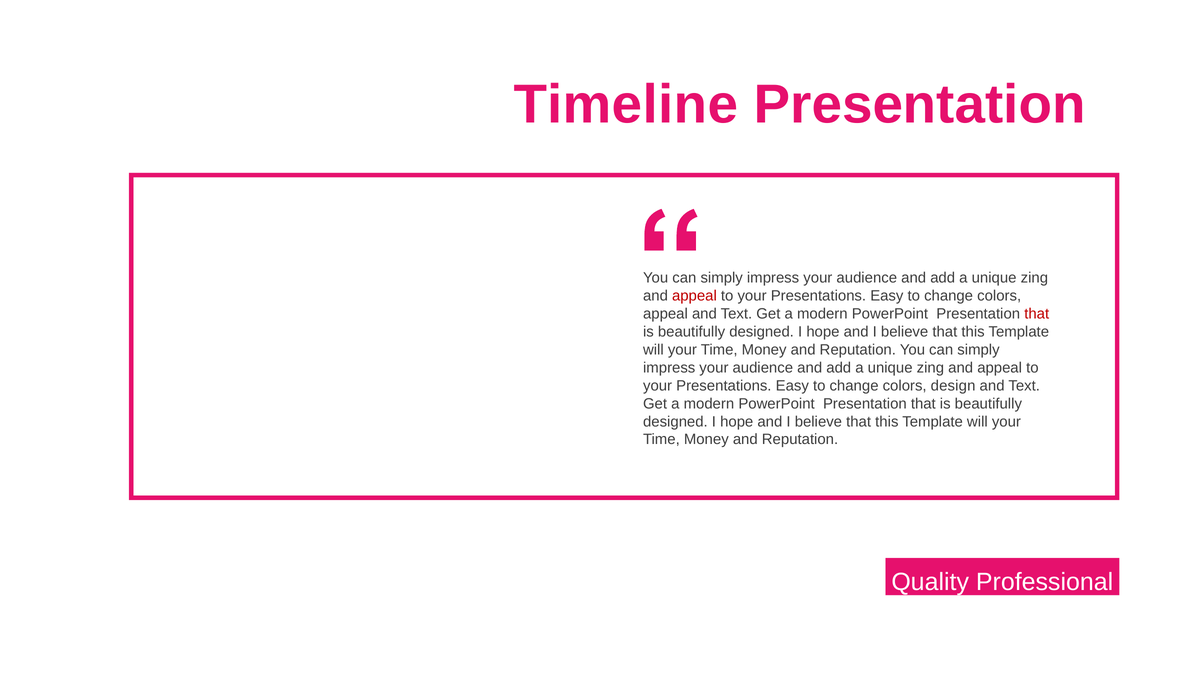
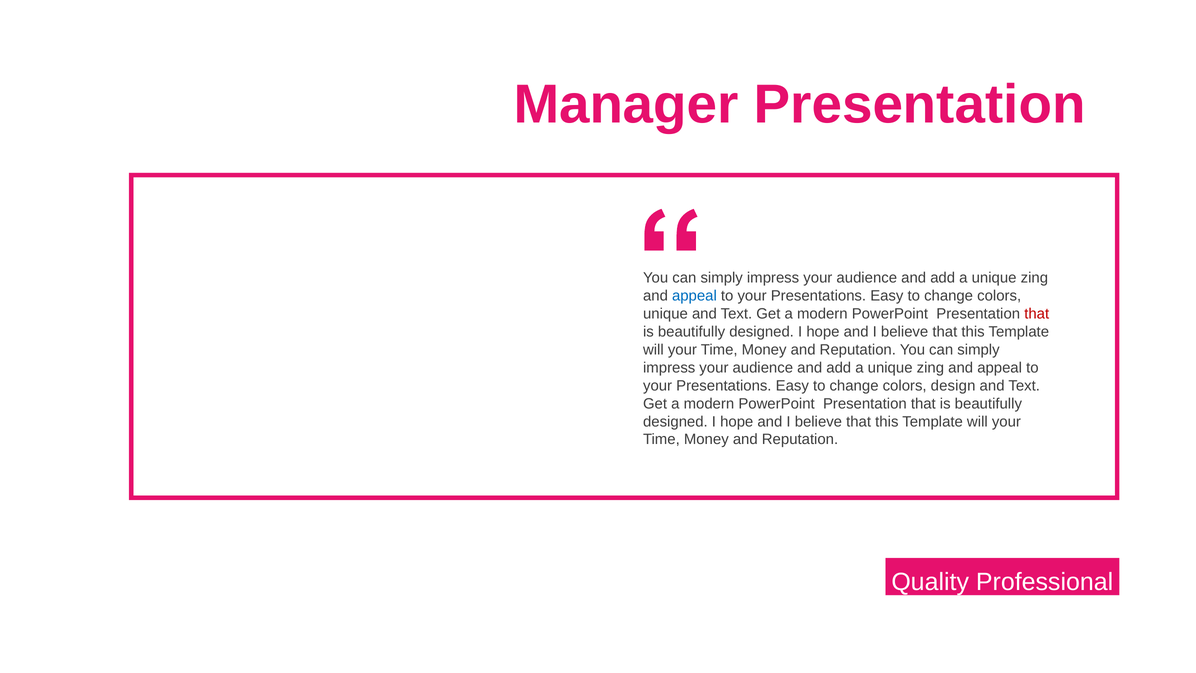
Timeline: Timeline -> Manager
appeal at (694, 296) colour: red -> blue
appeal at (665, 314): appeal -> unique
